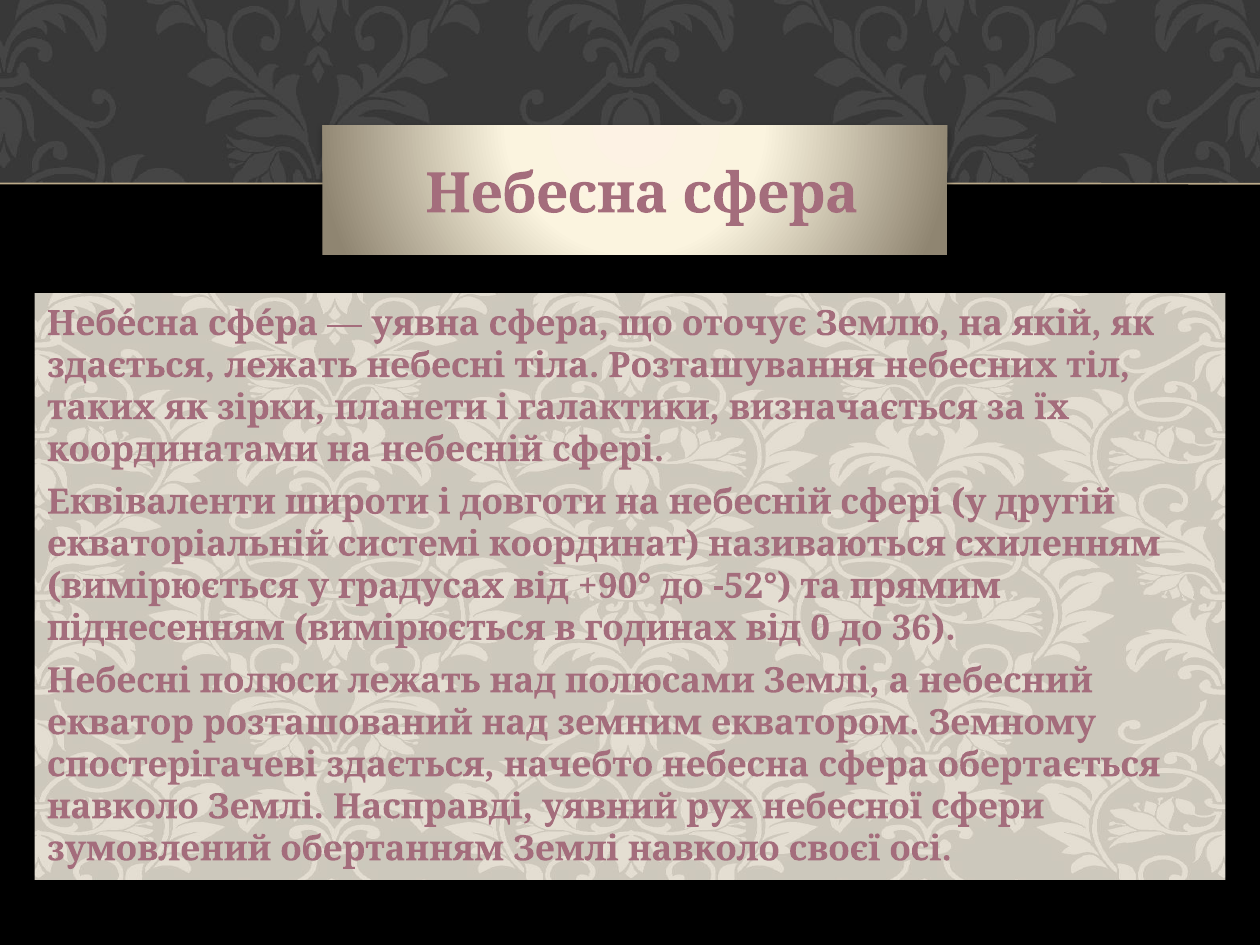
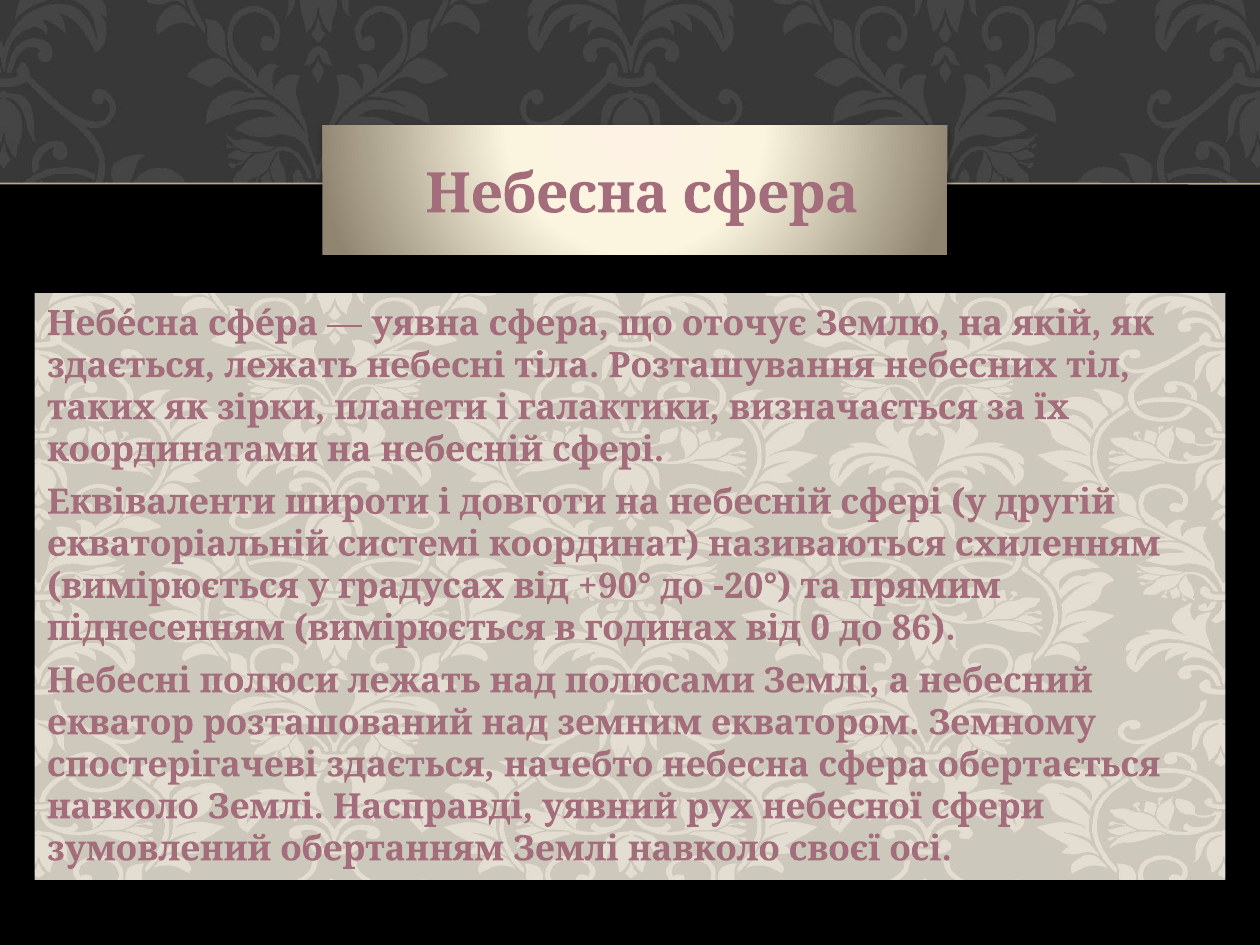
-52°: -52° -> -20°
36: 36 -> 86
